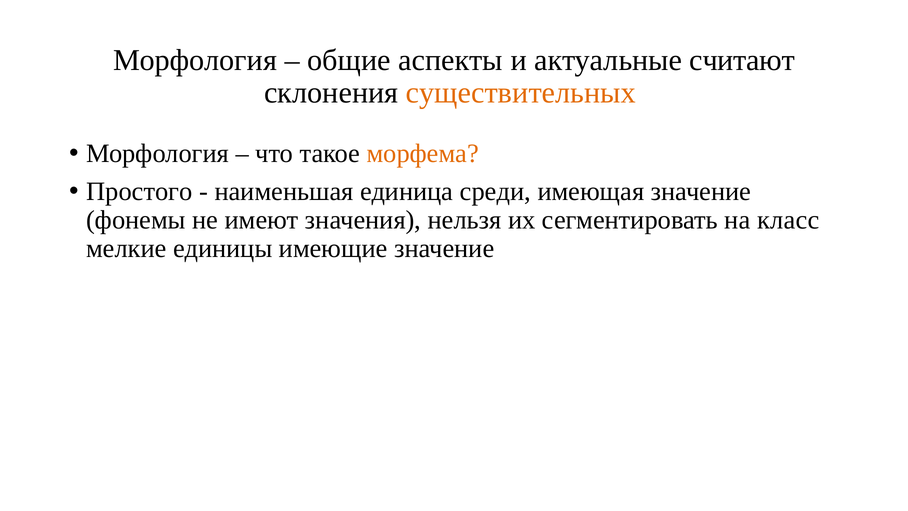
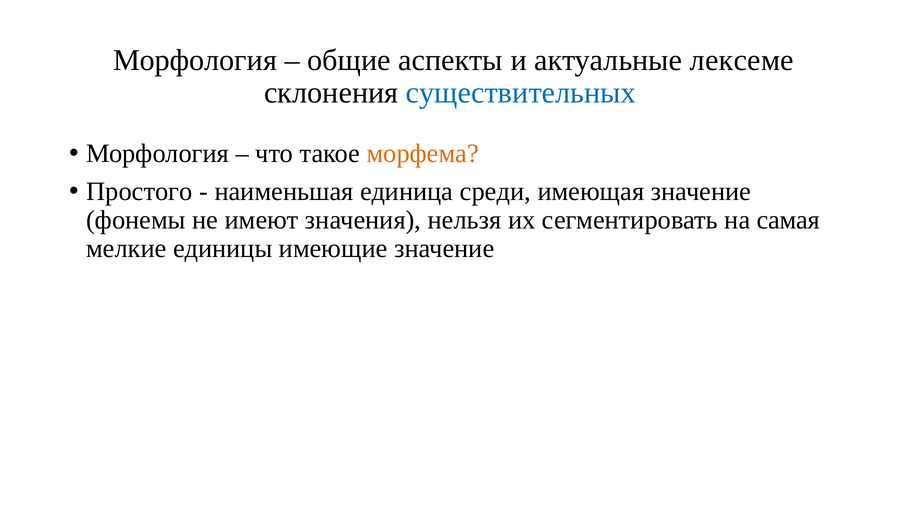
считают: считают -> лексеме
существительных colour: orange -> blue
класс: класс -> самая
